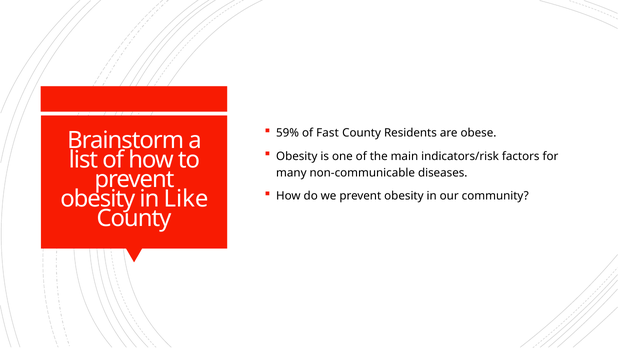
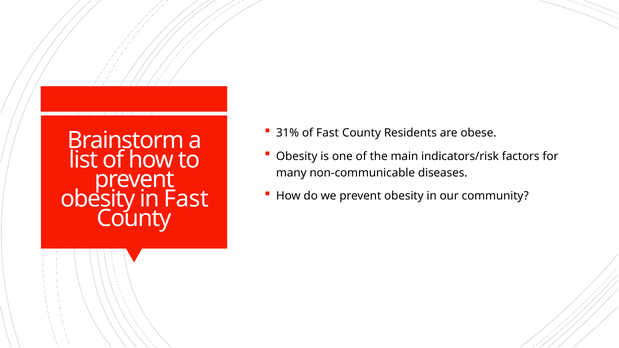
59%: 59% -> 31%
in Like: Like -> Fast
